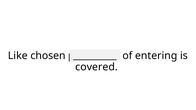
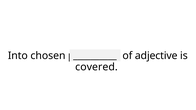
Like: Like -> Into
entering: entering -> adjective
